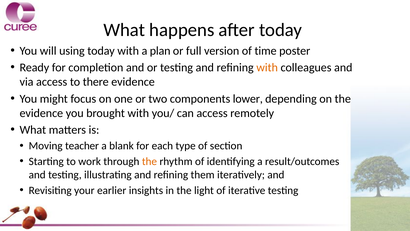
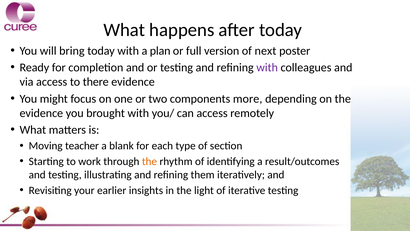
using: using -> bring
time: time -> next
with at (267, 68) colour: orange -> purple
lower: lower -> more
